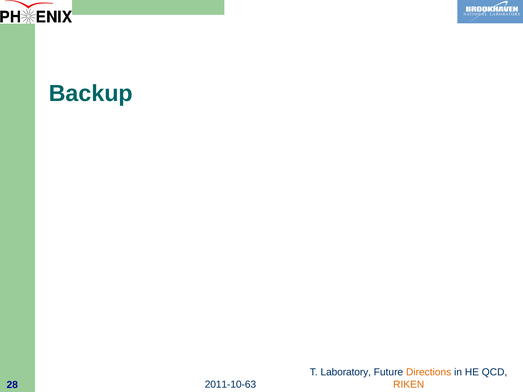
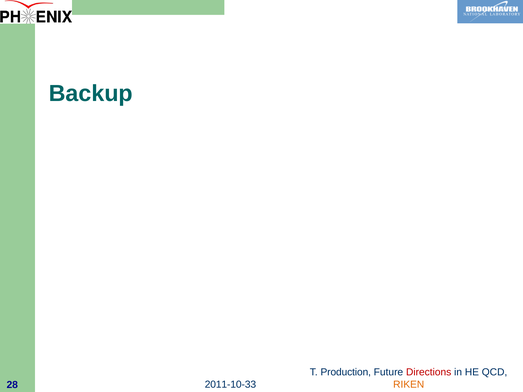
Laboratory: Laboratory -> Production
Directions colour: orange -> red
2011-10-63: 2011-10-63 -> 2011-10-33
